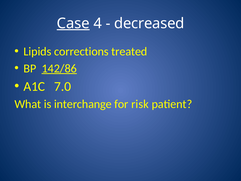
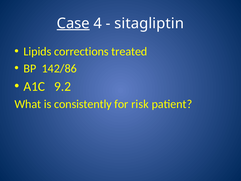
decreased: decreased -> sitagliptin
142/86 underline: present -> none
7.0: 7.0 -> 9.2
interchange: interchange -> consistently
